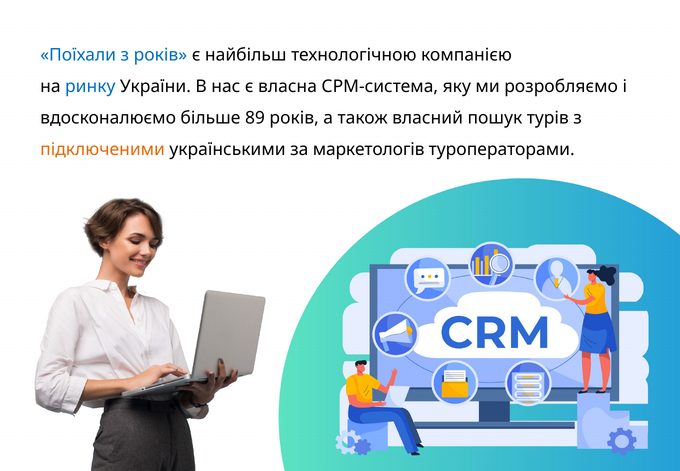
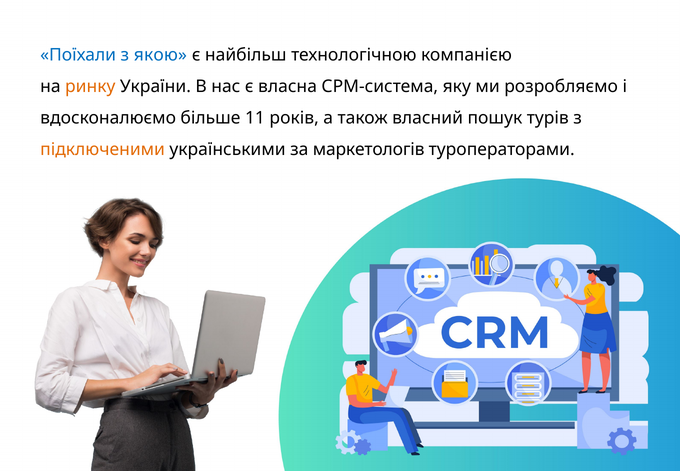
з років: років -> якою
ринку colour: blue -> orange
89: 89 -> 11
